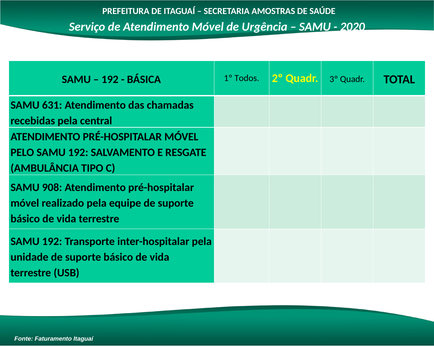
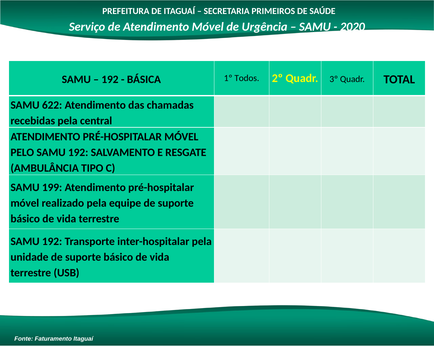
AMOSTRAS: AMOSTRAS -> PRIMEIROS
631: 631 -> 622
908: 908 -> 199
